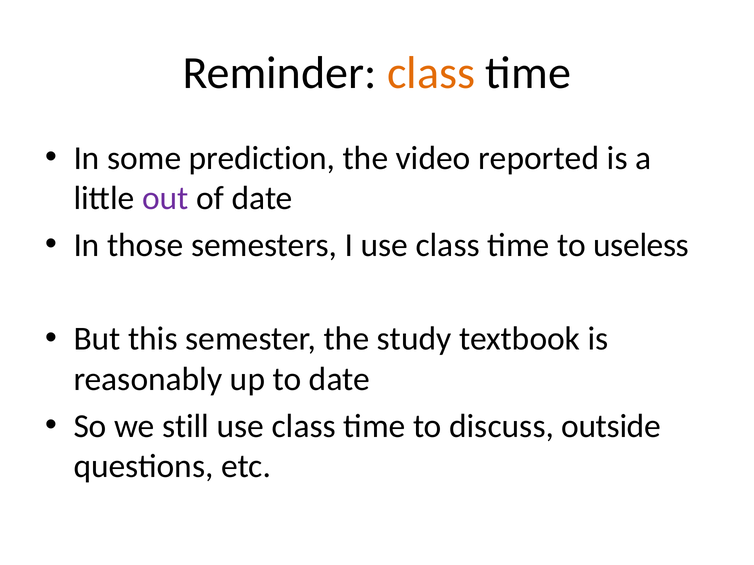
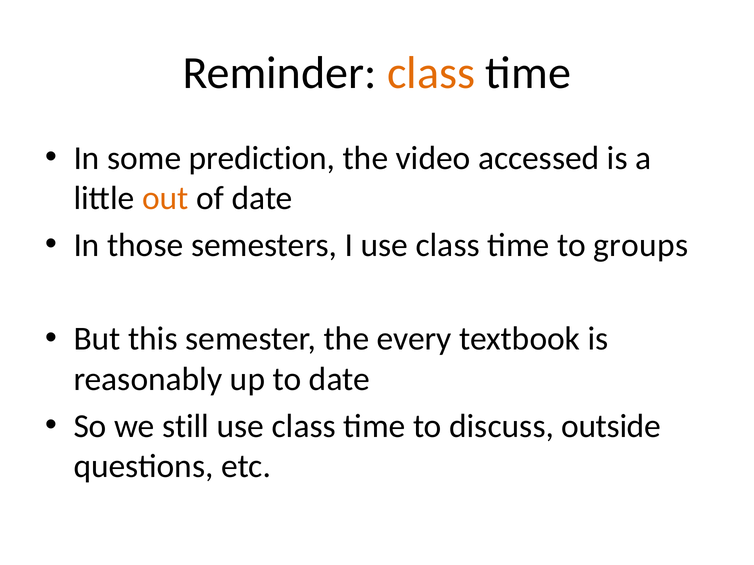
reported: reported -> accessed
out colour: purple -> orange
useless: useless -> groups
study: study -> every
